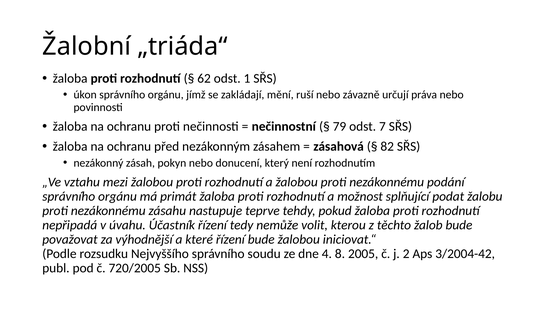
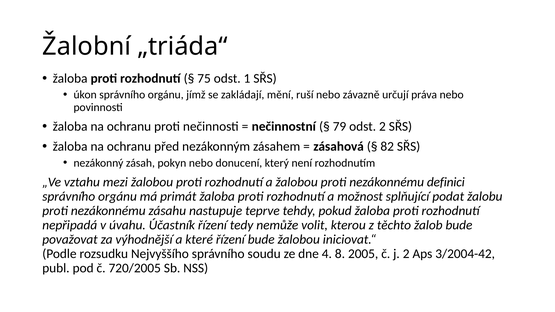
62: 62 -> 75
odst 7: 7 -> 2
podání: podání -> definici
